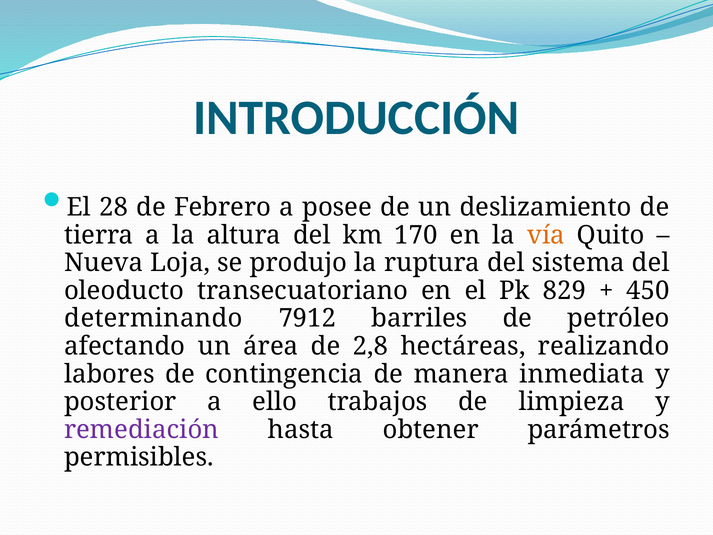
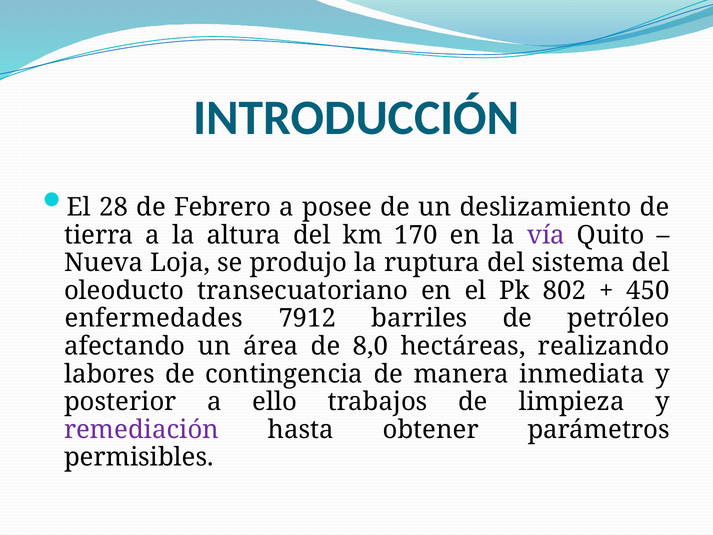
vía colour: orange -> purple
829: 829 -> 802
determinando: determinando -> enfermedades
2,8: 2,8 -> 8,0
